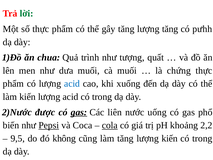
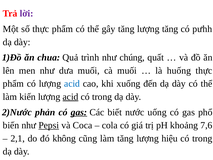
lời colour: green -> purple
tượng: tượng -> chúng
chứng: chứng -> huống
acid at (71, 97) underline: none -> present
được: được -> phản
liên: liên -> biết
cola underline: present -> none
2,2: 2,2 -> 7,6
9,5: 9,5 -> 2,1
lượng kiến: kiến -> hiệu
